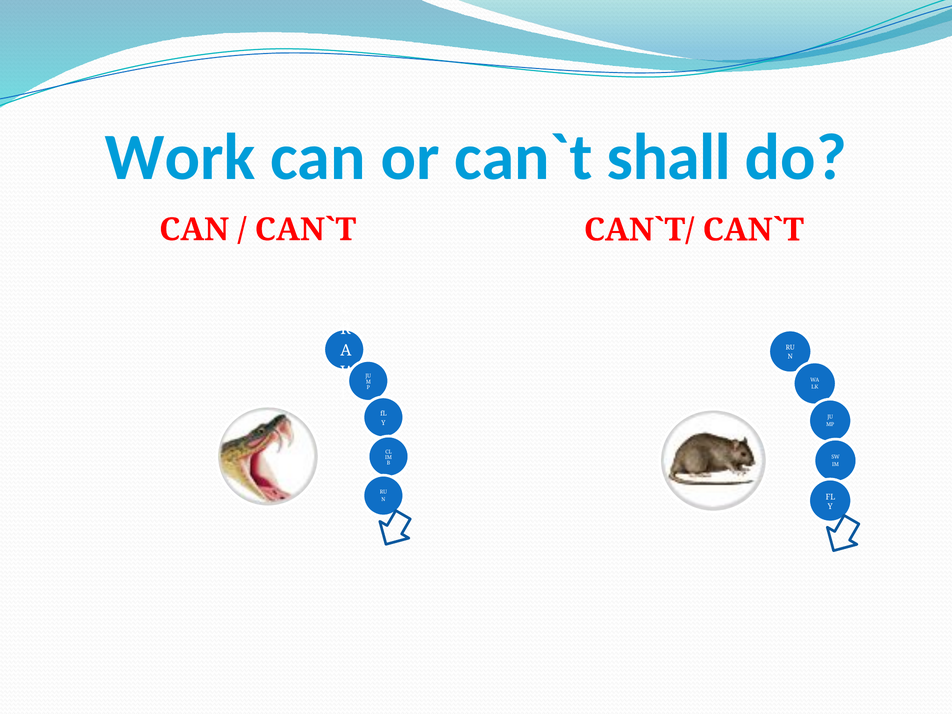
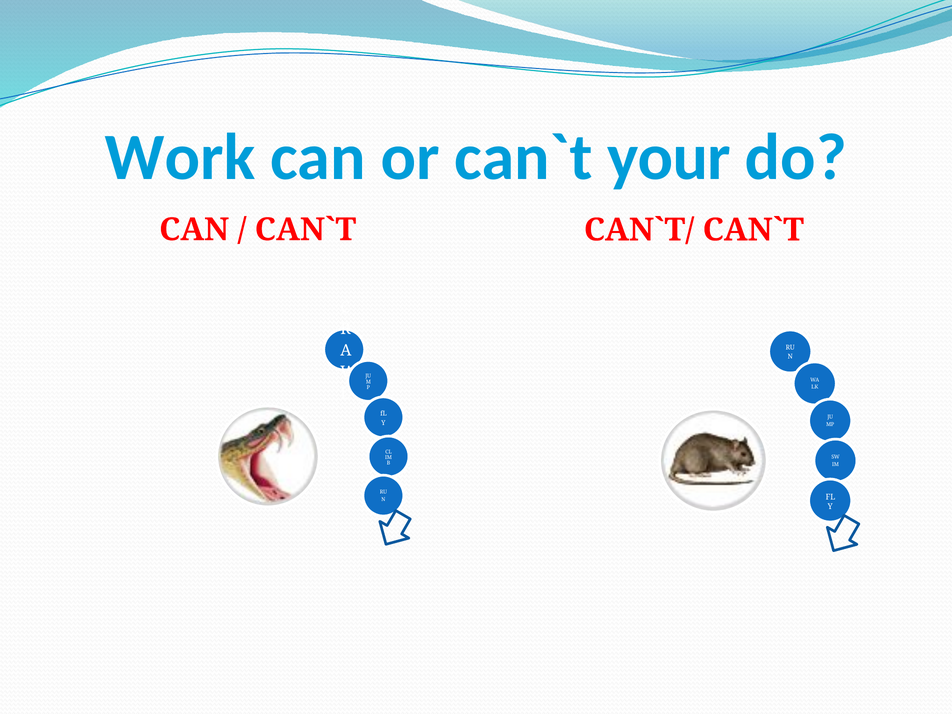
shall: shall -> your
